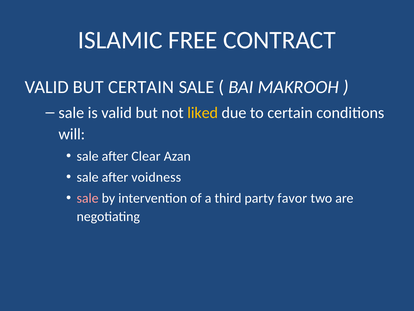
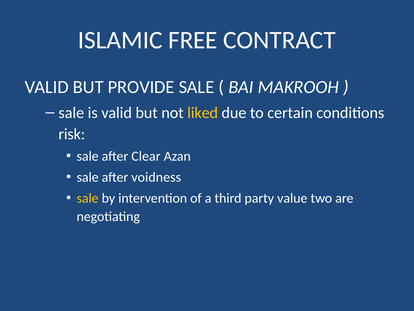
BUT CERTAIN: CERTAIN -> PROVIDE
will: will -> risk
sale at (88, 198) colour: pink -> yellow
favor: favor -> value
